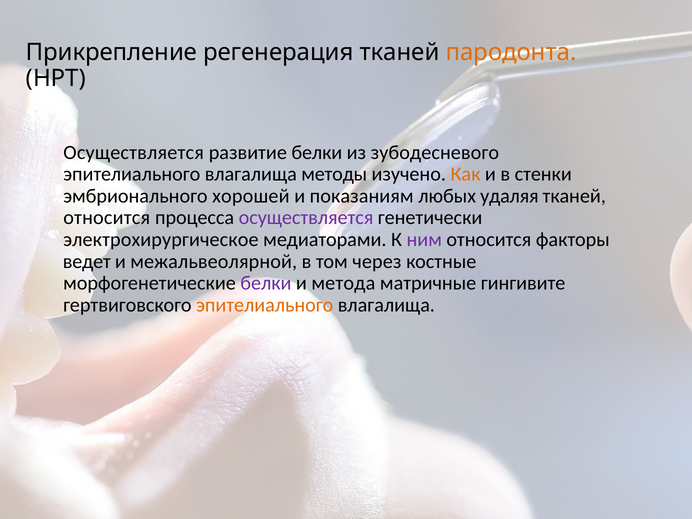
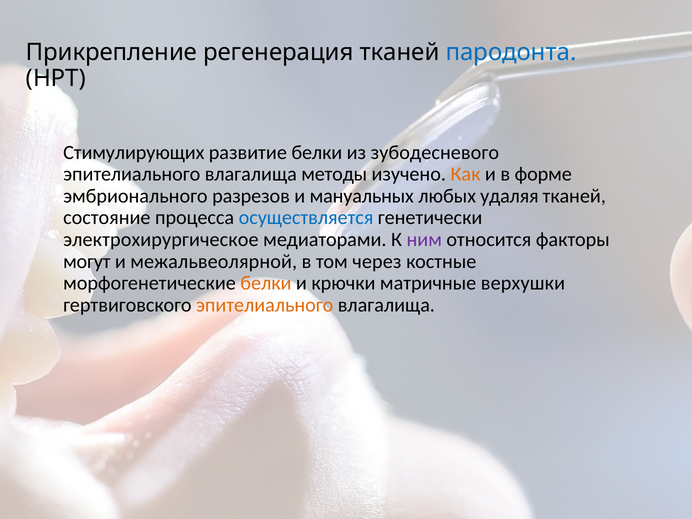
пародонта colour: orange -> blue
Осуществляется at (134, 152): Осуществляется -> Стимулирующих
стенки: стенки -> форме
хорошей: хорошей -> разрезов
показаниям: показаниям -> мануальных
относится at (107, 218): относится -> состояние
осуществляется at (306, 218) colour: purple -> blue
ведет: ведет -> могут
белки at (266, 283) colour: purple -> orange
метода: метода -> крючки
гингивите: гингивите -> верхушки
